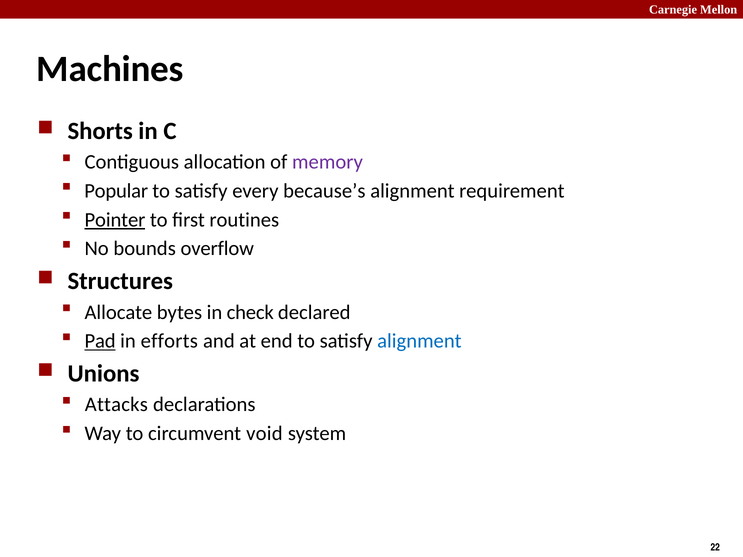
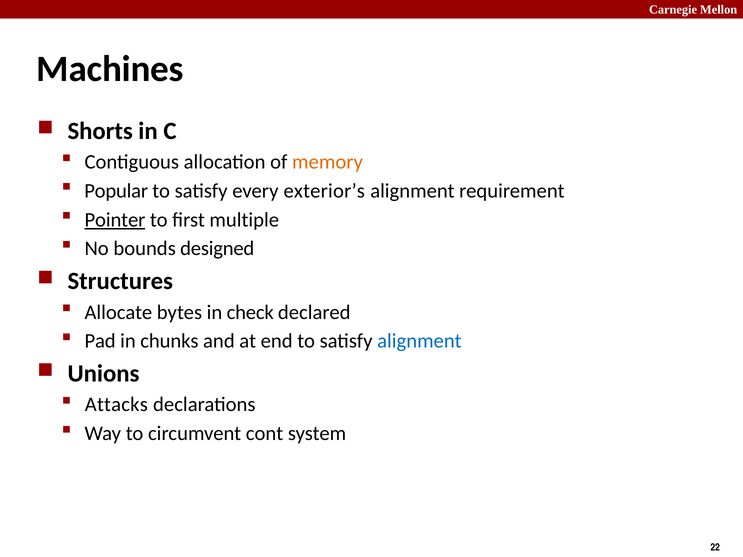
memory colour: purple -> orange
because’s: because’s -> exterior’s
routines: routines -> multiple
overflow: overflow -> designed
Pad underline: present -> none
efforts: efforts -> chunks
void: void -> cont
